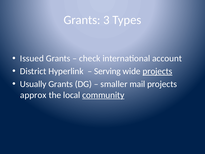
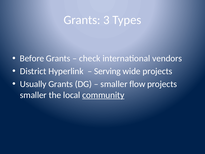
Issued: Issued -> Before
account: account -> vendors
projects at (157, 71) underline: present -> none
mail: mail -> flow
approx at (33, 95): approx -> smaller
